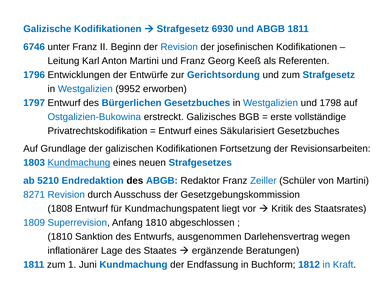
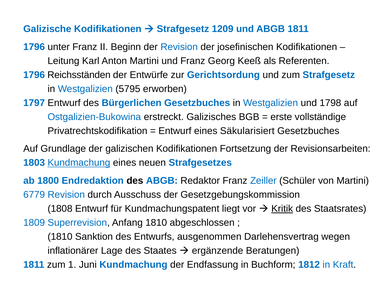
6930: 6930 -> 1209
6746 at (34, 47): 6746 -> 1796
Entwicklungen: Entwicklungen -> Reichsständen
9952: 9952 -> 5795
5210: 5210 -> 1800
8271: 8271 -> 6779
Kritik underline: none -> present
